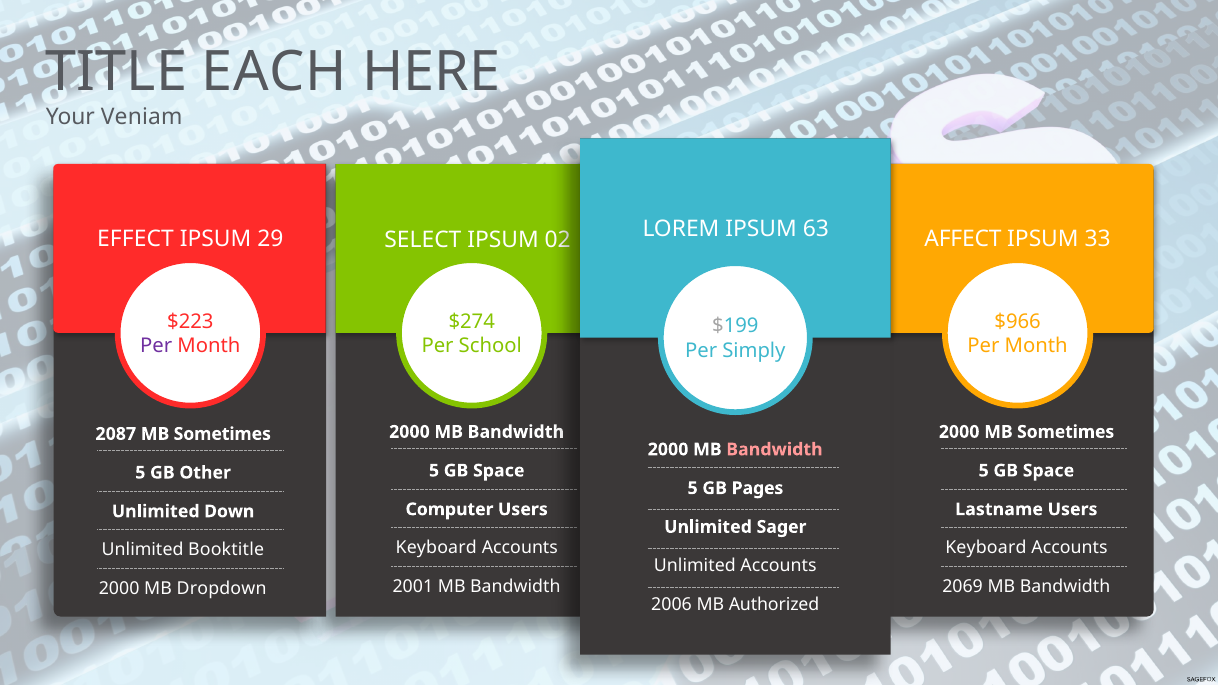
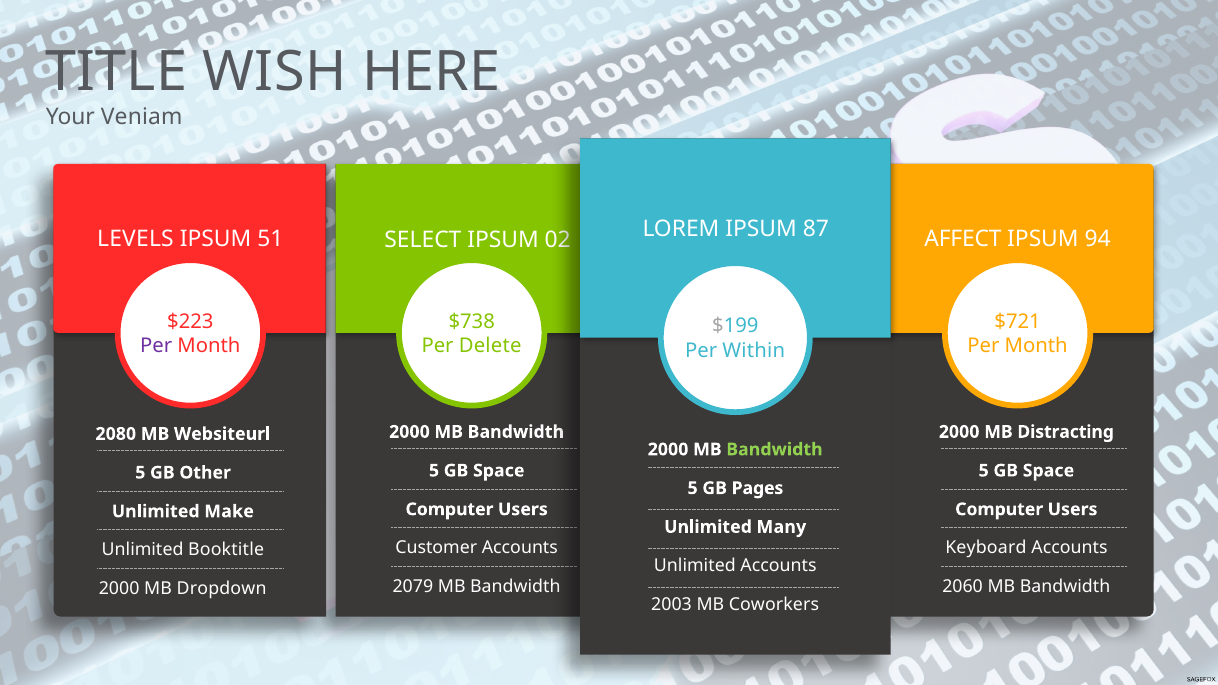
EACH: EACH -> WISH
63: 63 -> 87
EFFECT: EFFECT -> LEVELS
29: 29 -> 51
33: 33 -> 94
$274: $274 -> $738
$966: $966 -> $721
School: School -> Delete
Simply: Simply -> Within
2000 MB Sometimes: Sometimes -> Distracting
2087: 2087 -> 2080
Sometimes at (222, 434): Sometimes -> Websiteurl
Bandwidth at (774, 450) colour: pink -> light green
Lastname at (999, 509): Lastname -> Computer
Down: Down -> Make
Sager: Sager -> Many
Keyboard at (436, 548): Keyboard -> Customer
2001: 2001 -> 2079
2069: 2069 -> 2060
2006: 2006 -> 2003
Authorized: Authorized -> Coworkers
